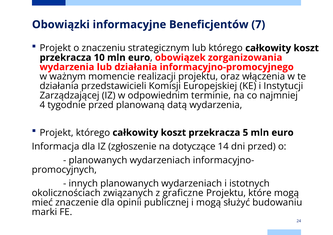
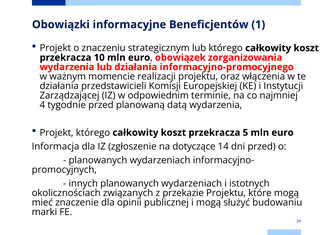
7: 7 -> 1
graficzne: graficzne -> przekazie
